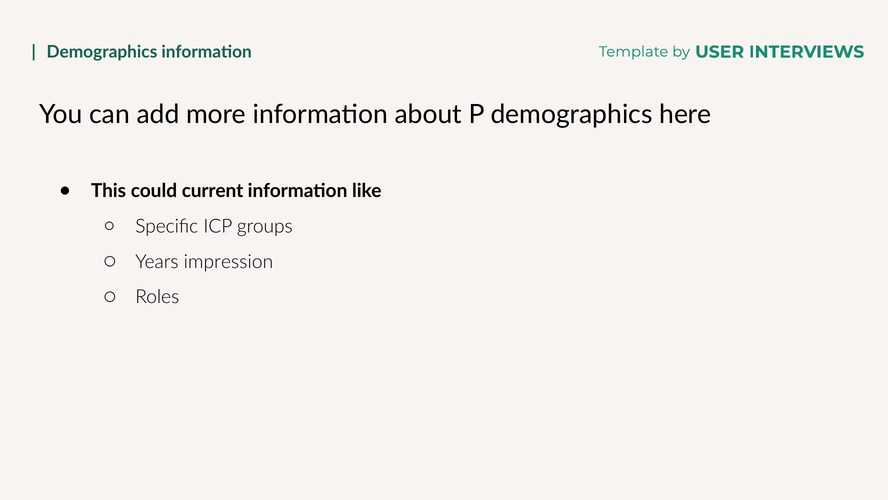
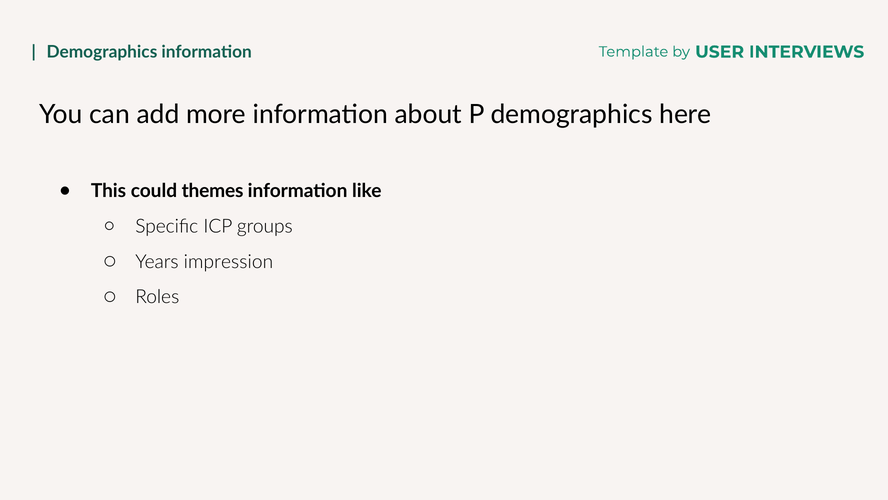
current: current -> themes
